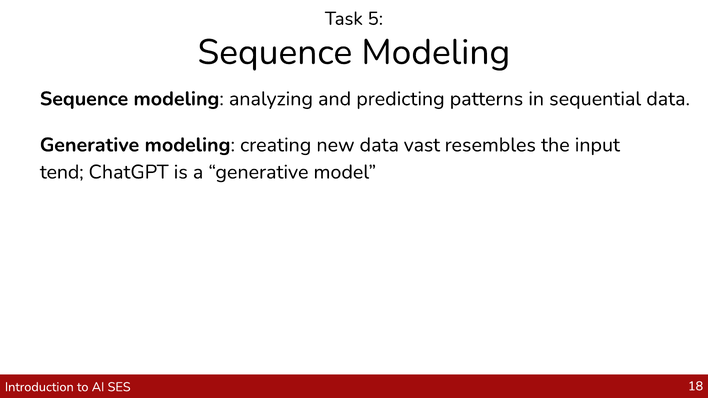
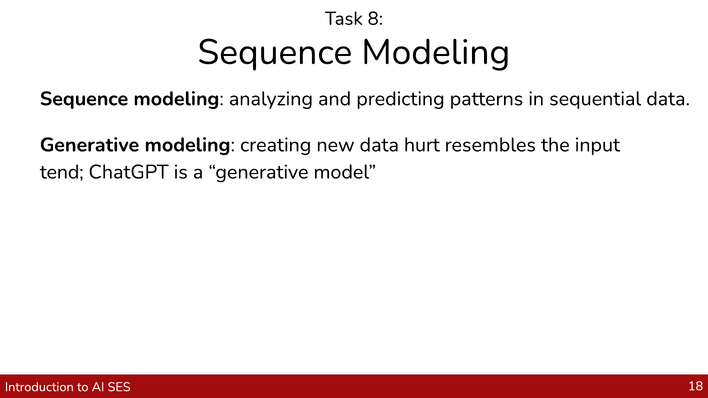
5: 5 -> 8
vast: vast -> hurt
